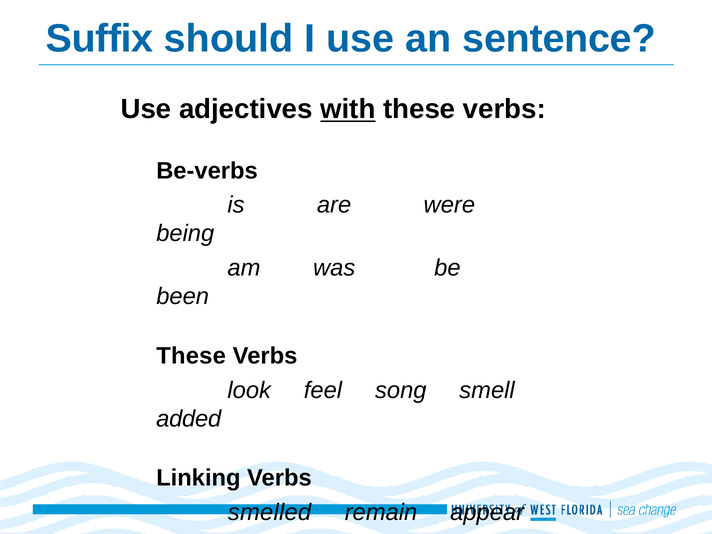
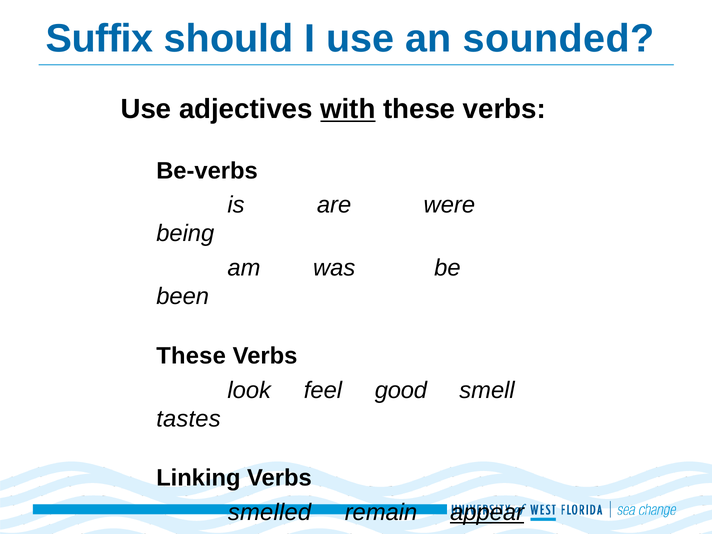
sentence: sentence -> sounded
song: song -> good
added: added -> tastes
appear underline: none -> present
